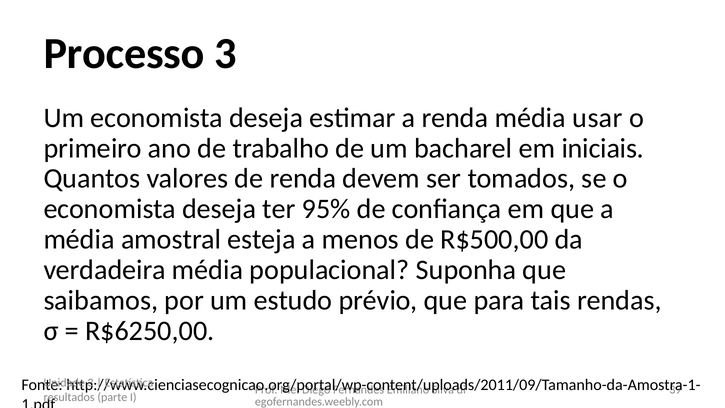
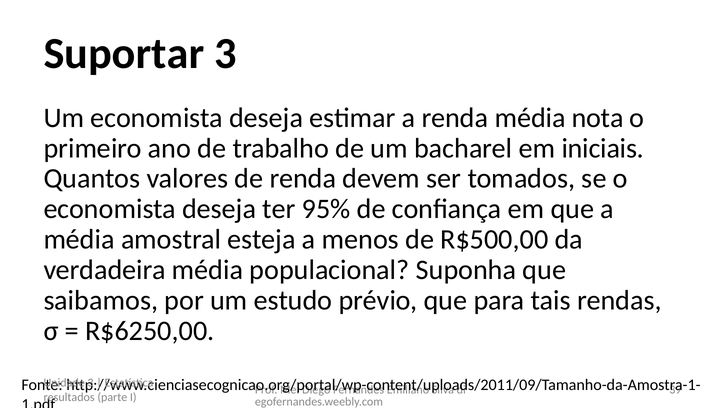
Processo: Processo -> Suportar
usar: usar -> nota
